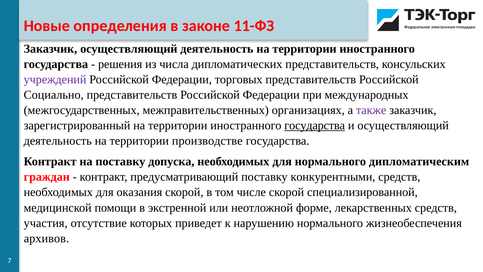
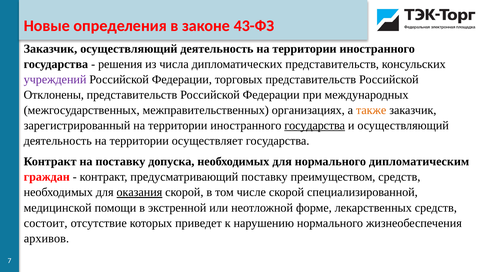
11-ФЗ: 11-ФЗ -> 43-ФЗ
Социально: Социально -> Отклонены
также colour: purple -> orange
производстве: производстве -> осуществляет
конкурентными: конкурентными -> преимуществом
оказания underline: none -> present
участия: участия -> состоит
